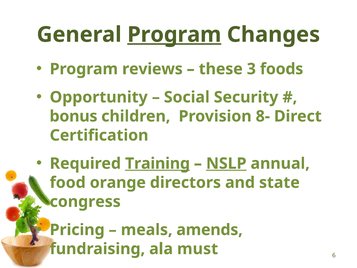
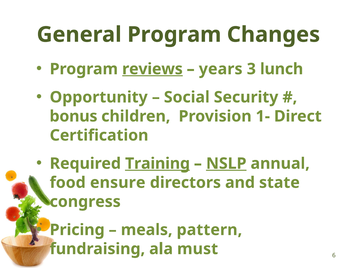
Program at (174, 35) underline: present -> none
reviews underline: none -> present
these: these -> years
foods: foods -> lunch
8-: 8- -> 1-
orange: orange -> ensure
amends: amends -> pattern
